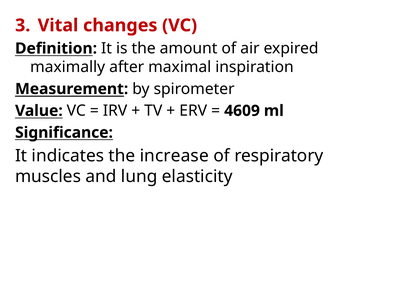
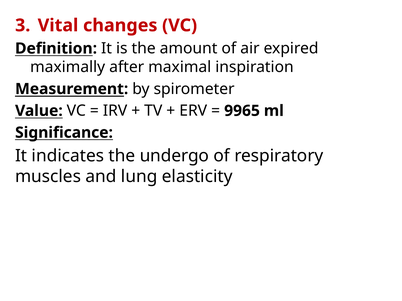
4609: 4609 -> 9965
increase: increase -> undergo
